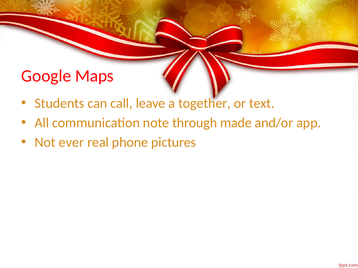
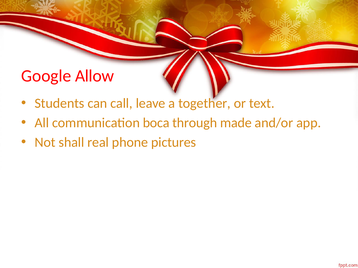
Maps: Maps -> Allow
note: note -> boca
ever: ever -> shall
